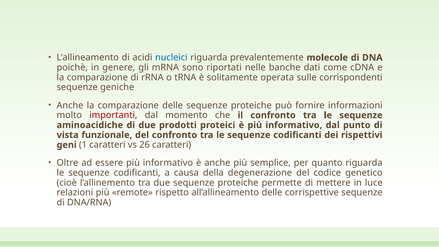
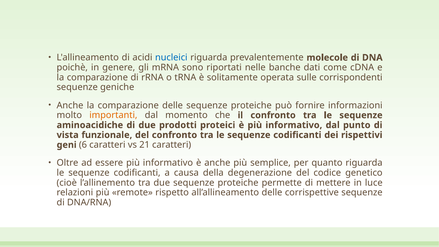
importanti colour: red -> orange
1: 1 -> 6
26: 26 -> 21
